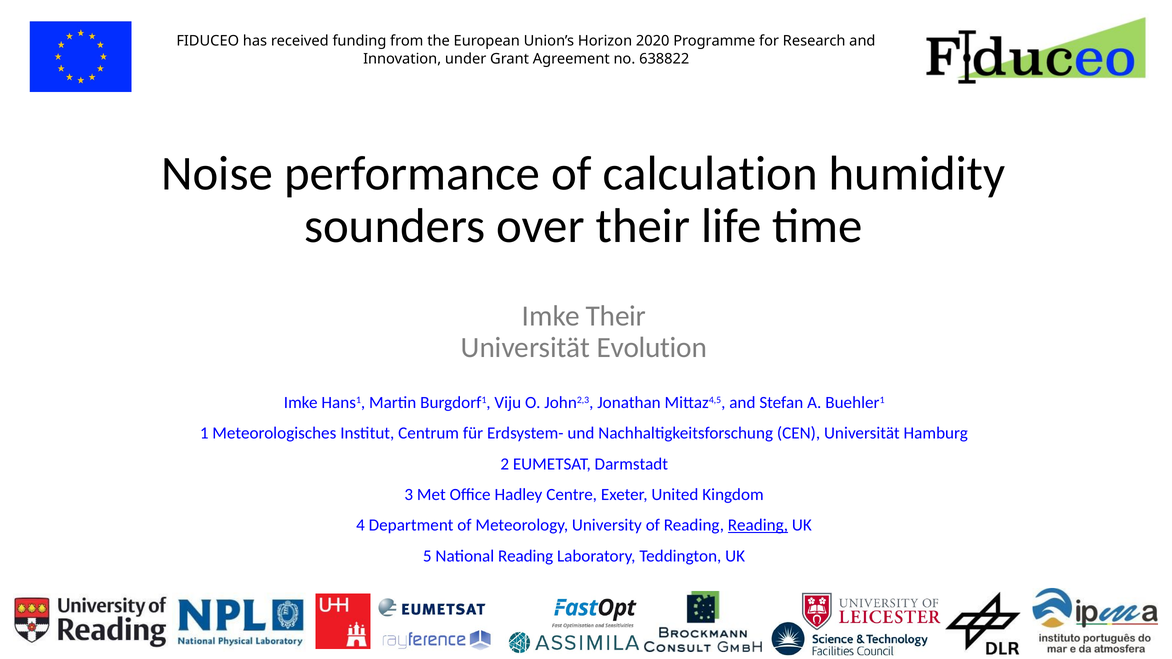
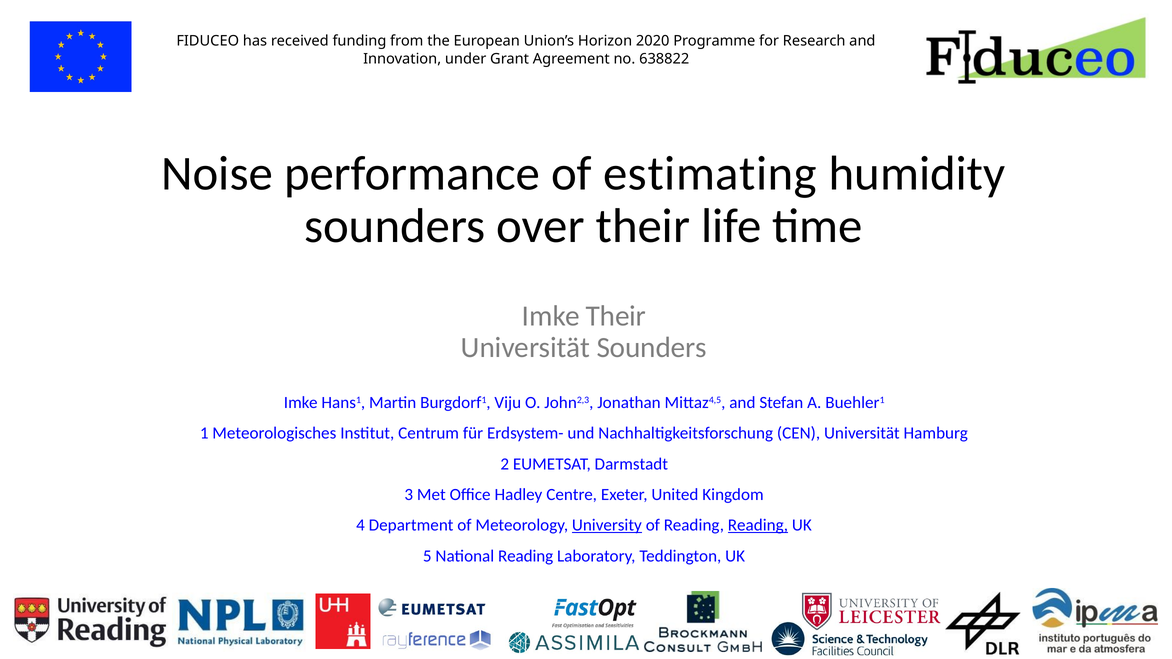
calculation: calculation -> estimating
Universität Evolution: Evolution -> Sounders
University underline: none -> present
